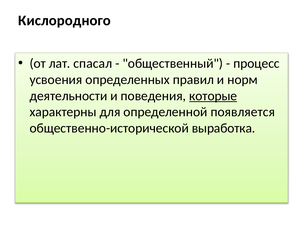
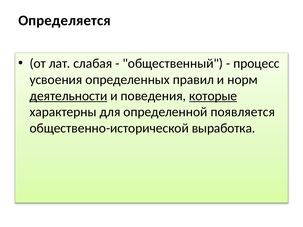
Кислородного: Кислородного -> Определяется
спасал: спасал -> слабая
деятельности underline: none -> present
